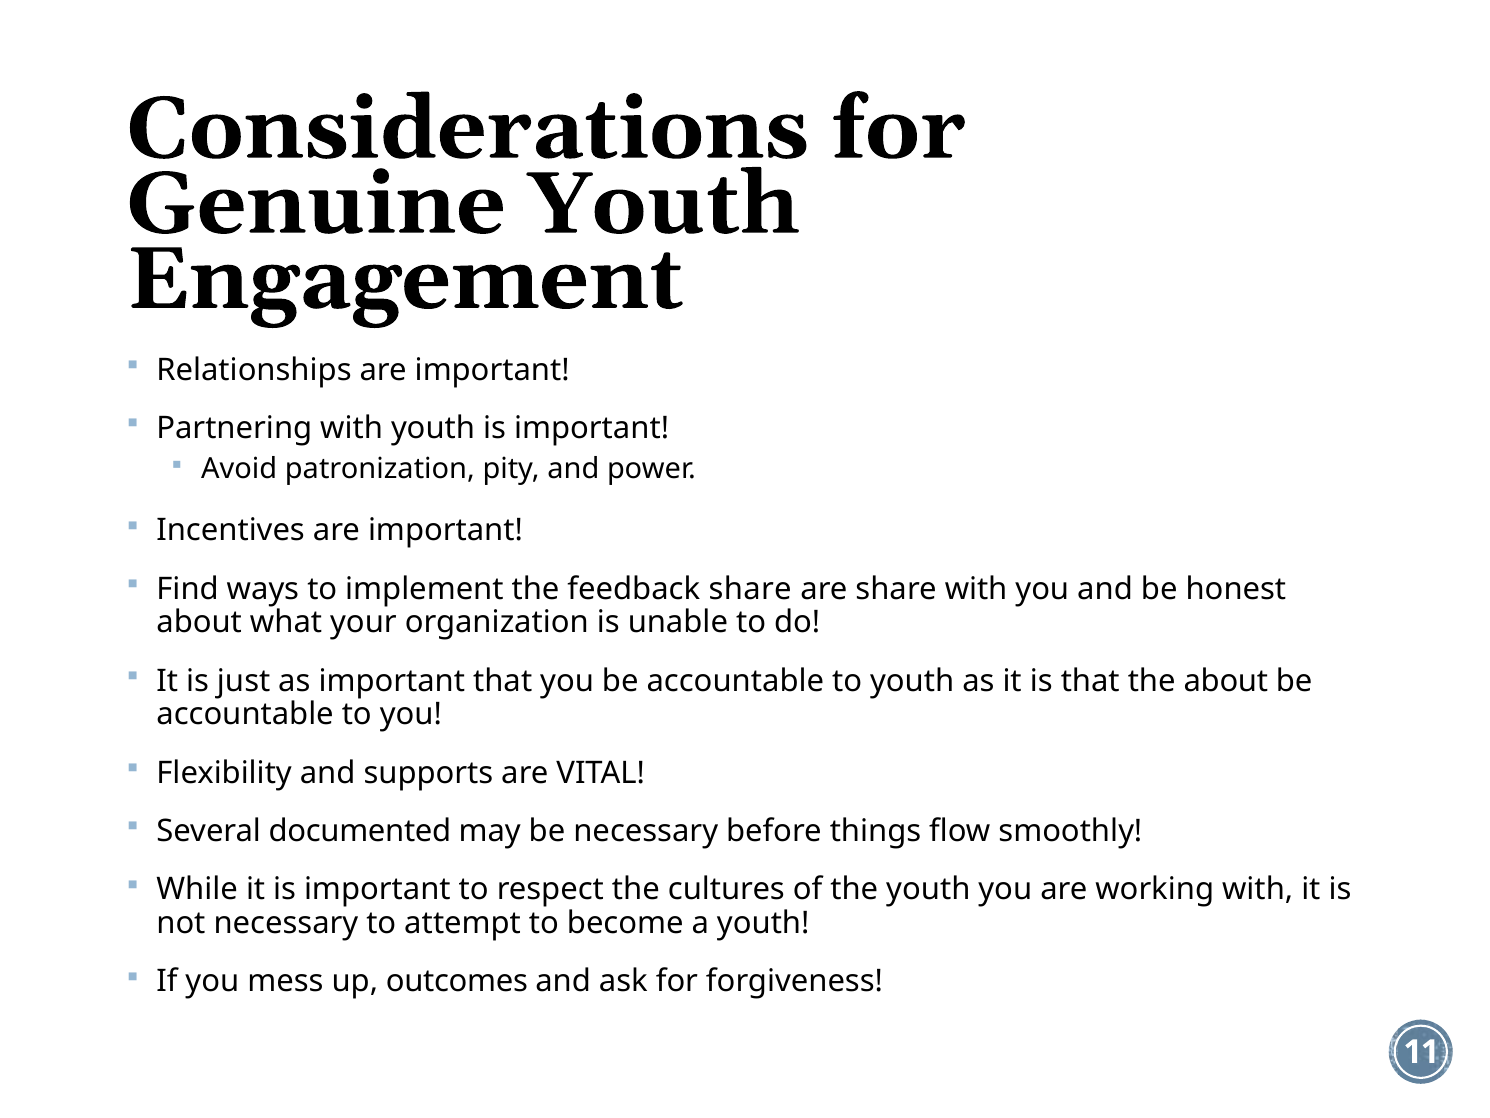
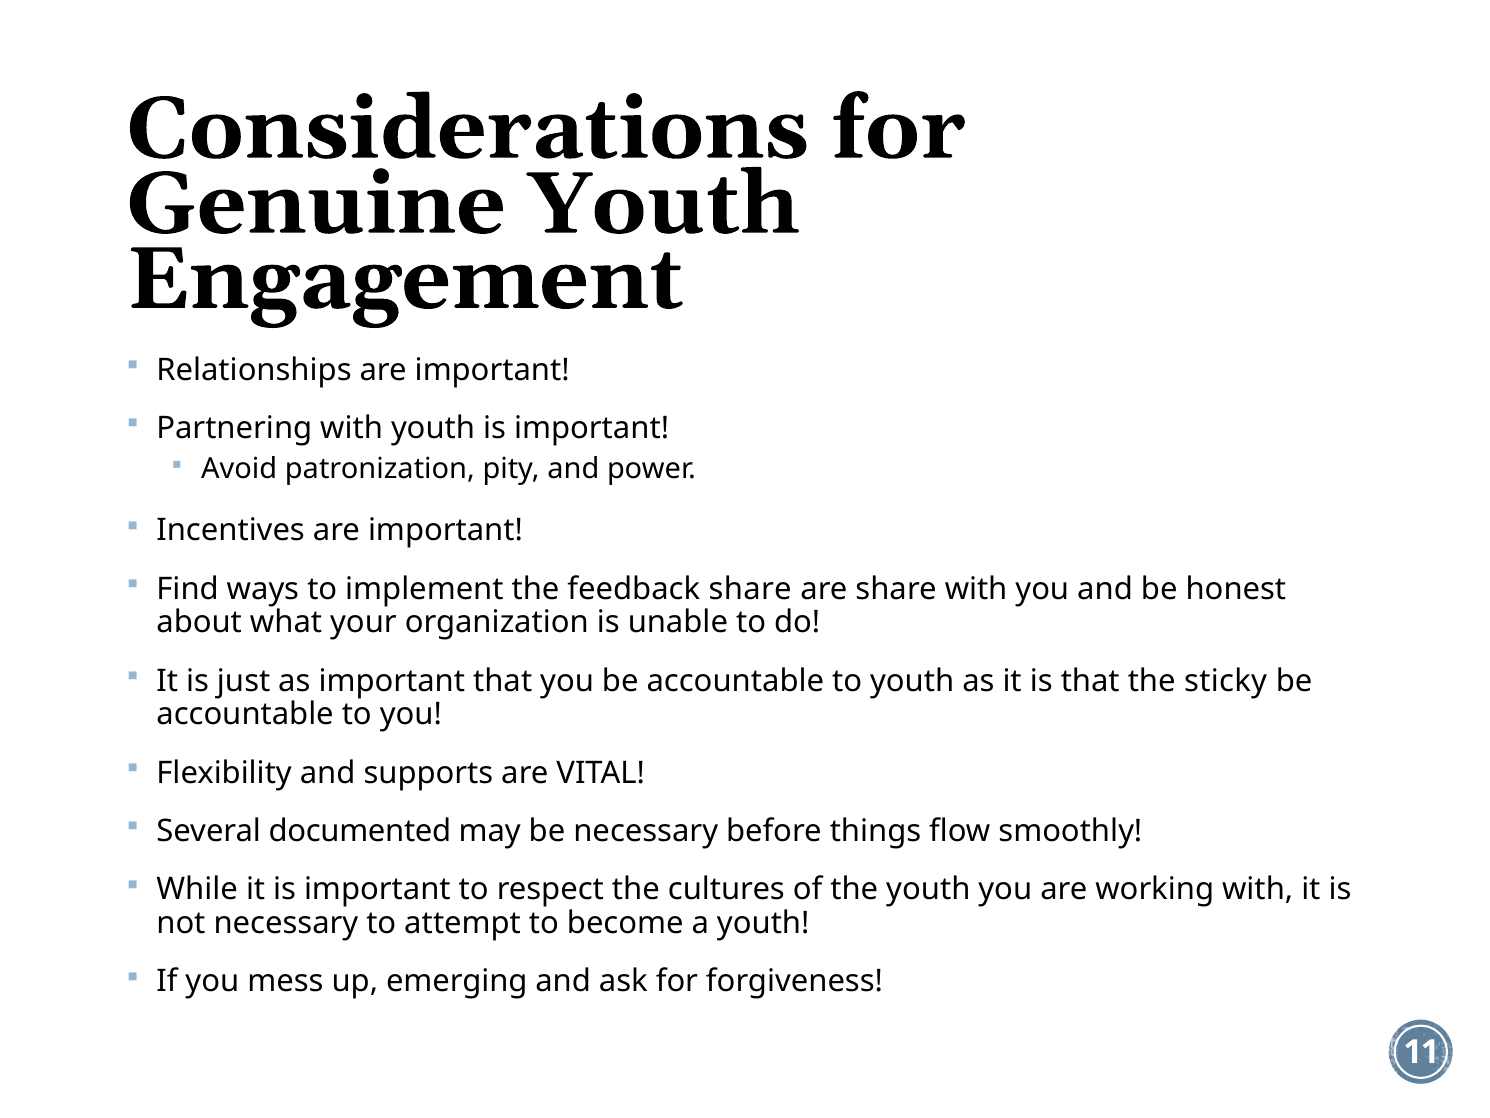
the about: about -> sticky
outcomes: outcomes -> emerging
